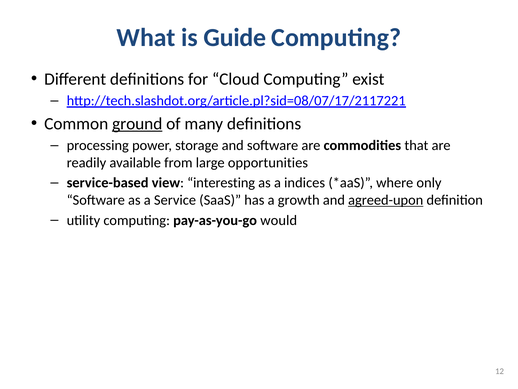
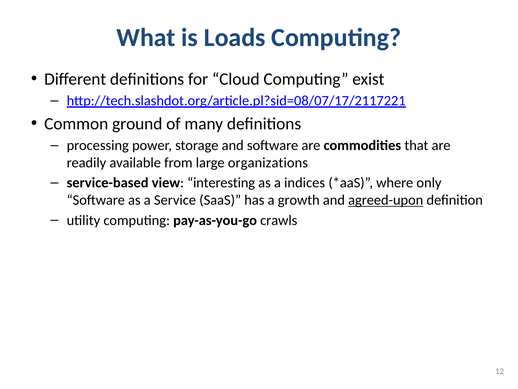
Guide: Guide -> Loads
ground underline: present -> none
opportunities: opportunities -> organizations
would: would -> crawls
